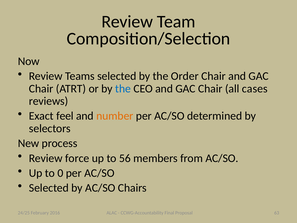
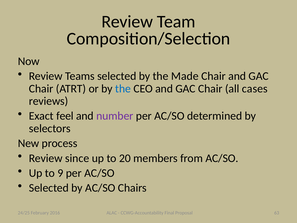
Order: Order -> Made
number colour: orange -> purple
force: force -> since
56: 56 -> 20
0: 0 -> 9
